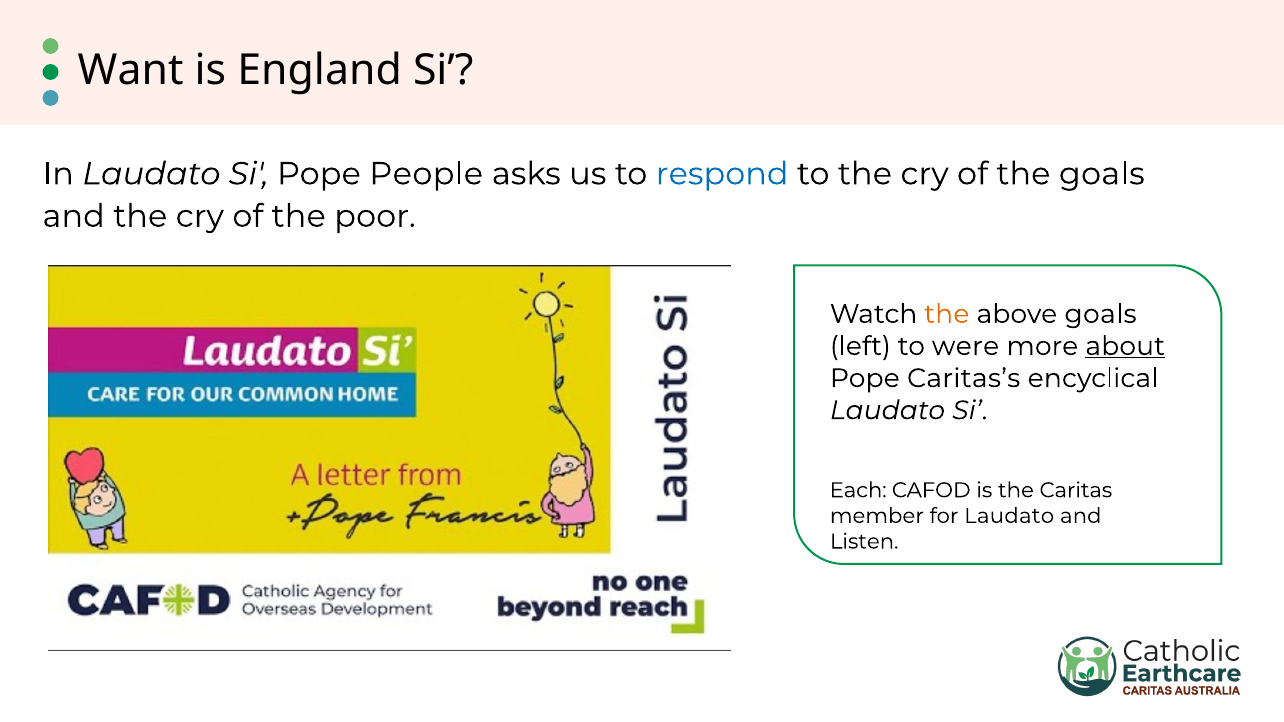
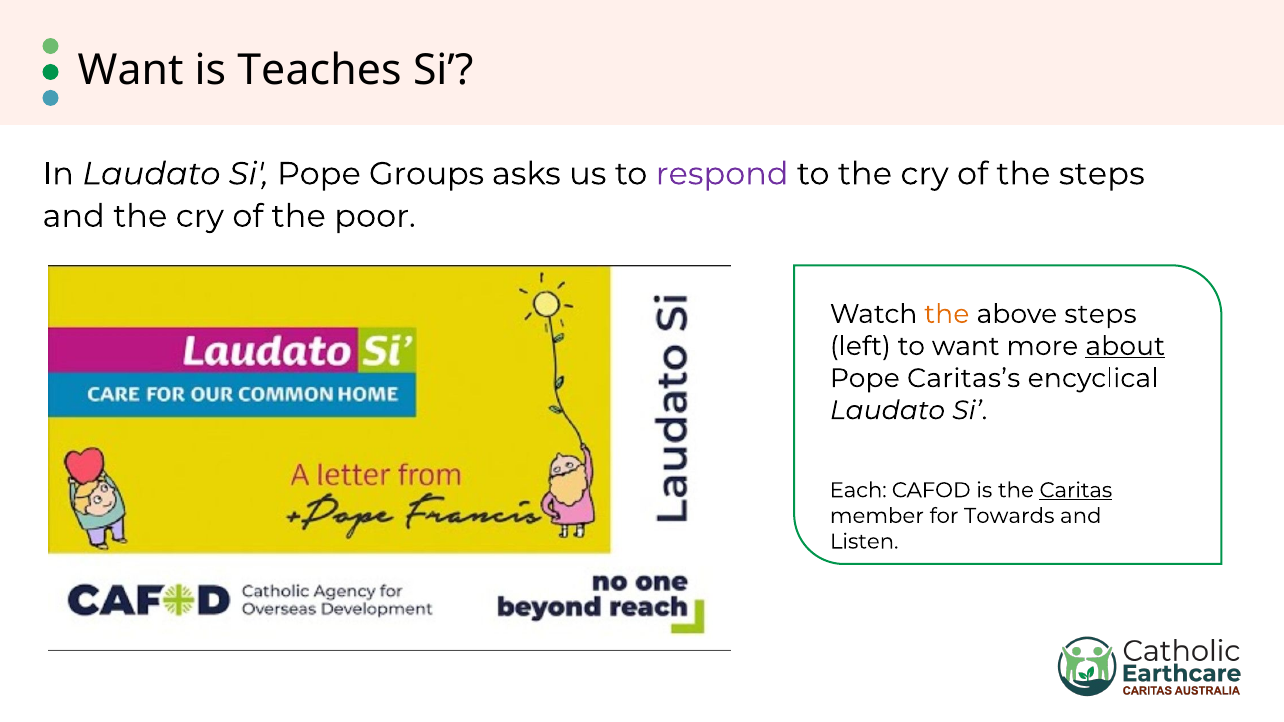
England: England -> Teaches
People: People -> Groups
respond colour: blue -> purple
the goals: goals -> steps
above goals: goals -> steps
to were: were -> want
Caritas underline: none -> present
for Laudato: Laudato -> Towards
